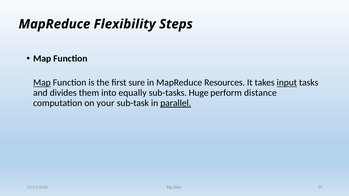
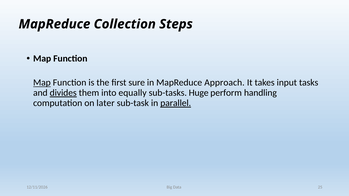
Flexibility: Flexibility -> Collection
Resources: Resources -> Approach
input underline: present -> none
divides underline: none -> present
distance: distance -> handling
your: your -> later
